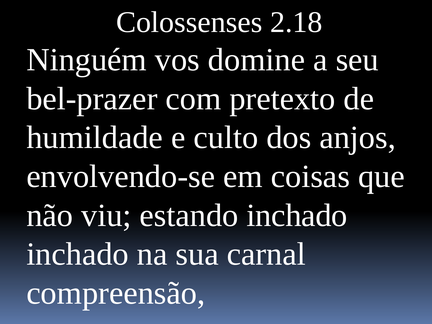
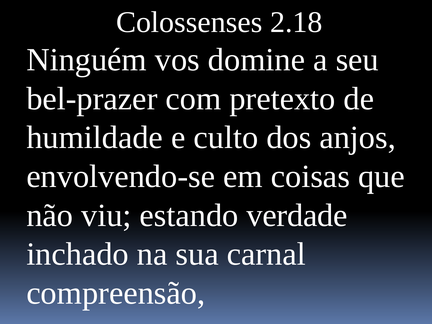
estando inchado: inchado -> verdade
